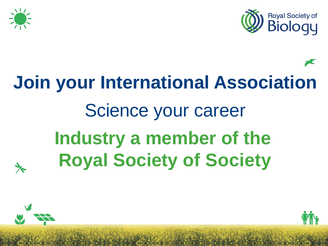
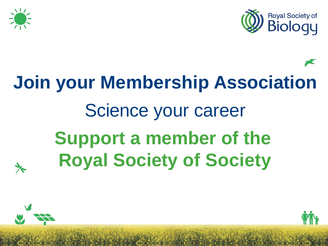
International: International -> Membership
Industry: Industry -> Support
